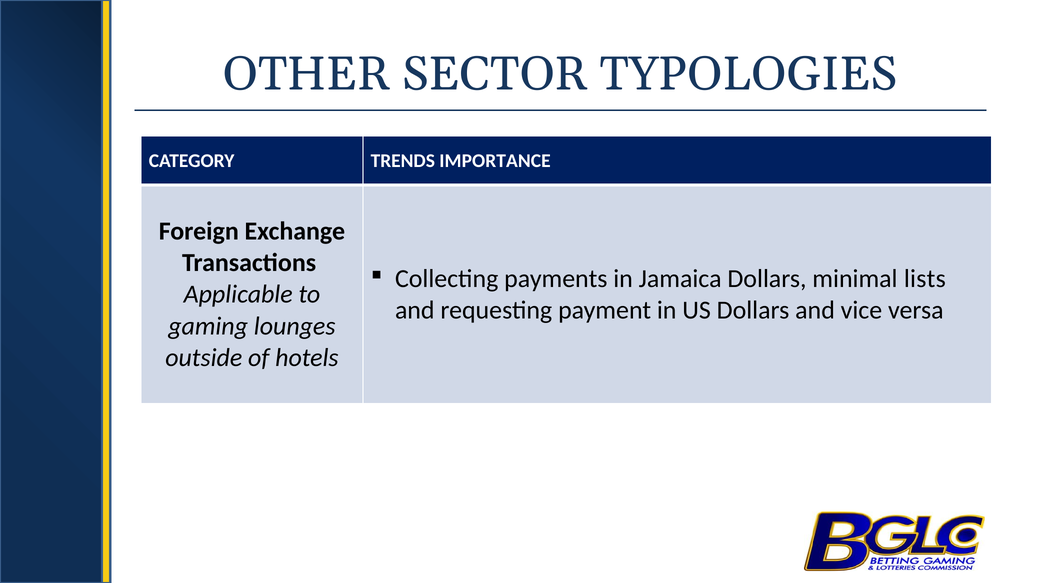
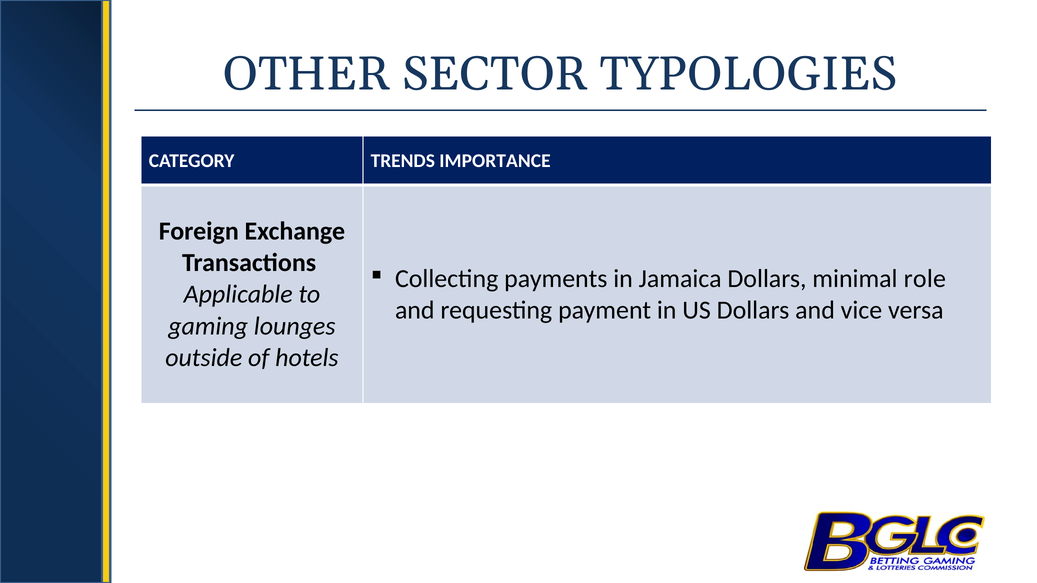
lists: lists -> role
